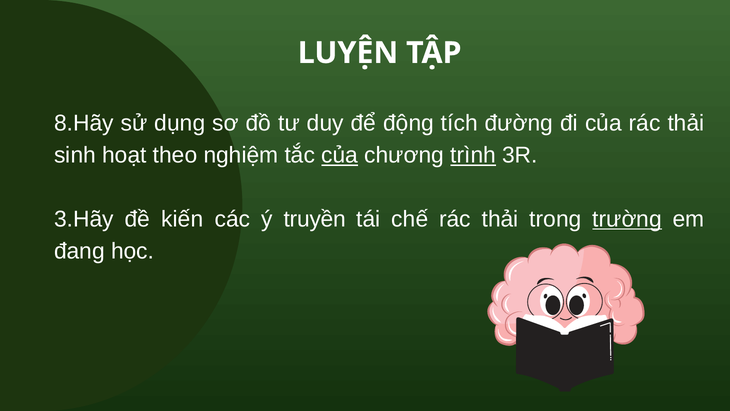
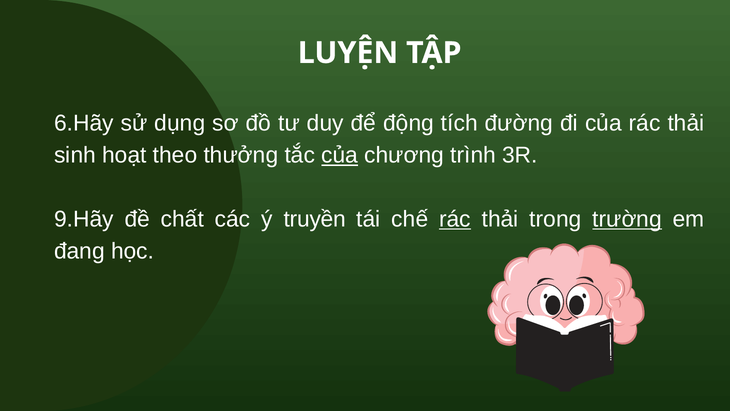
8.Hãy: 8.Hãy -> 6.Hãy
nghiệm: nghiệm -> thưởng
trình underline: present -> none
3.Hãy: 3.Hãy -> 9.Hãy
kiến: kiến -> chất
rác at (455, 219) underline: none -> present
